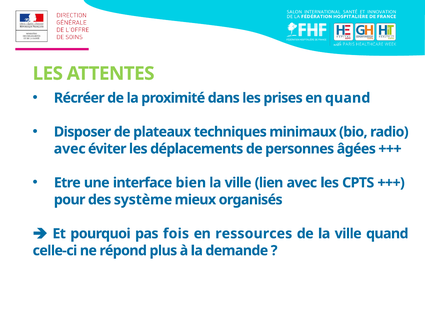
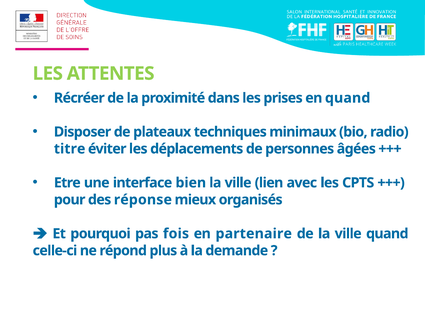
avec at (70, 149): avec -> titre
système: système -> réponse
ressources: ressources -> partenaire
